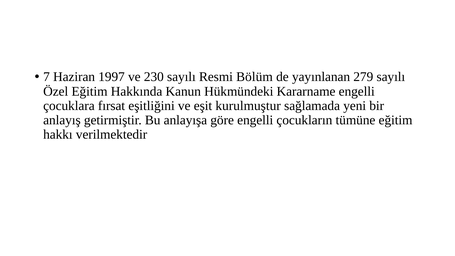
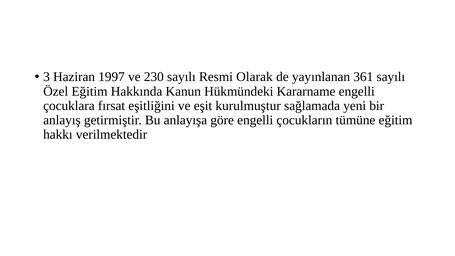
7: 7 -> 3
Bölüm: Bölüm -> Olarak
279: 279 -> 361
